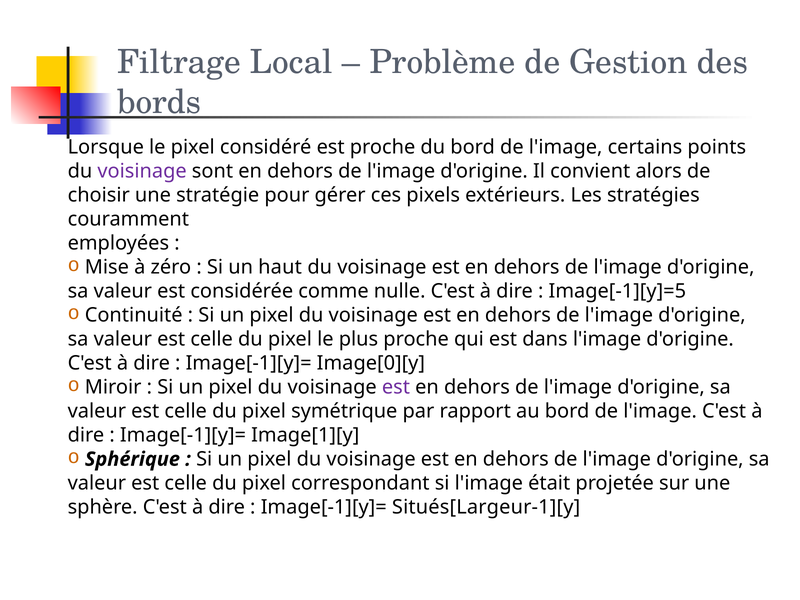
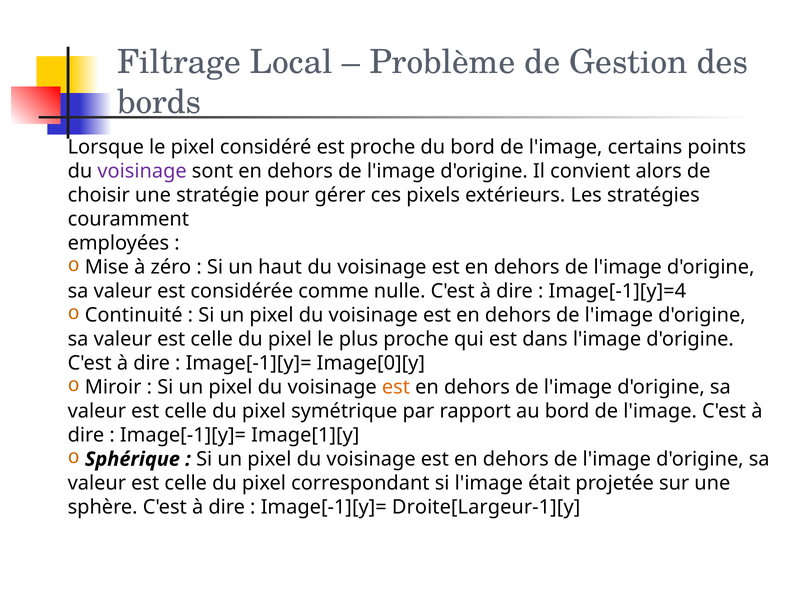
Image[-1][y]=5: Image[-1][y]=5 -> Image[-1][y]=4
est at (396, 387) colour: purple -> orange
Situés[Largeur-1][y: Situés[Largeur-1][y -> Droite[Largeur-1][y
